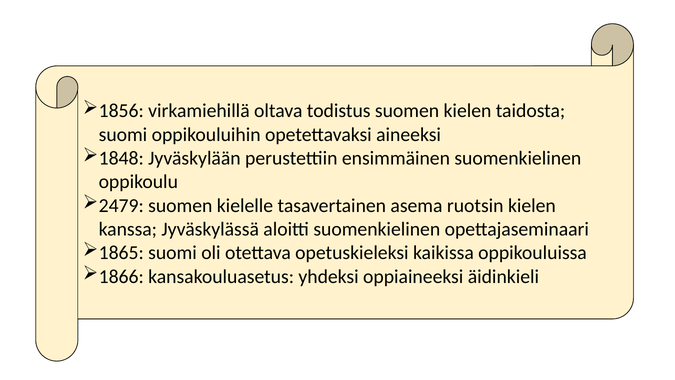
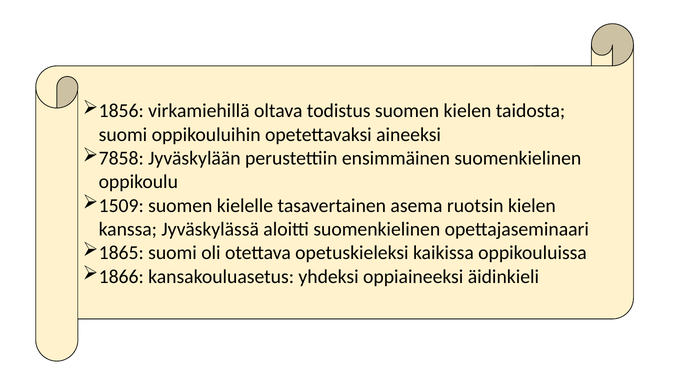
1848: 1848 -> 7858
2479: 2479 -> 1509
